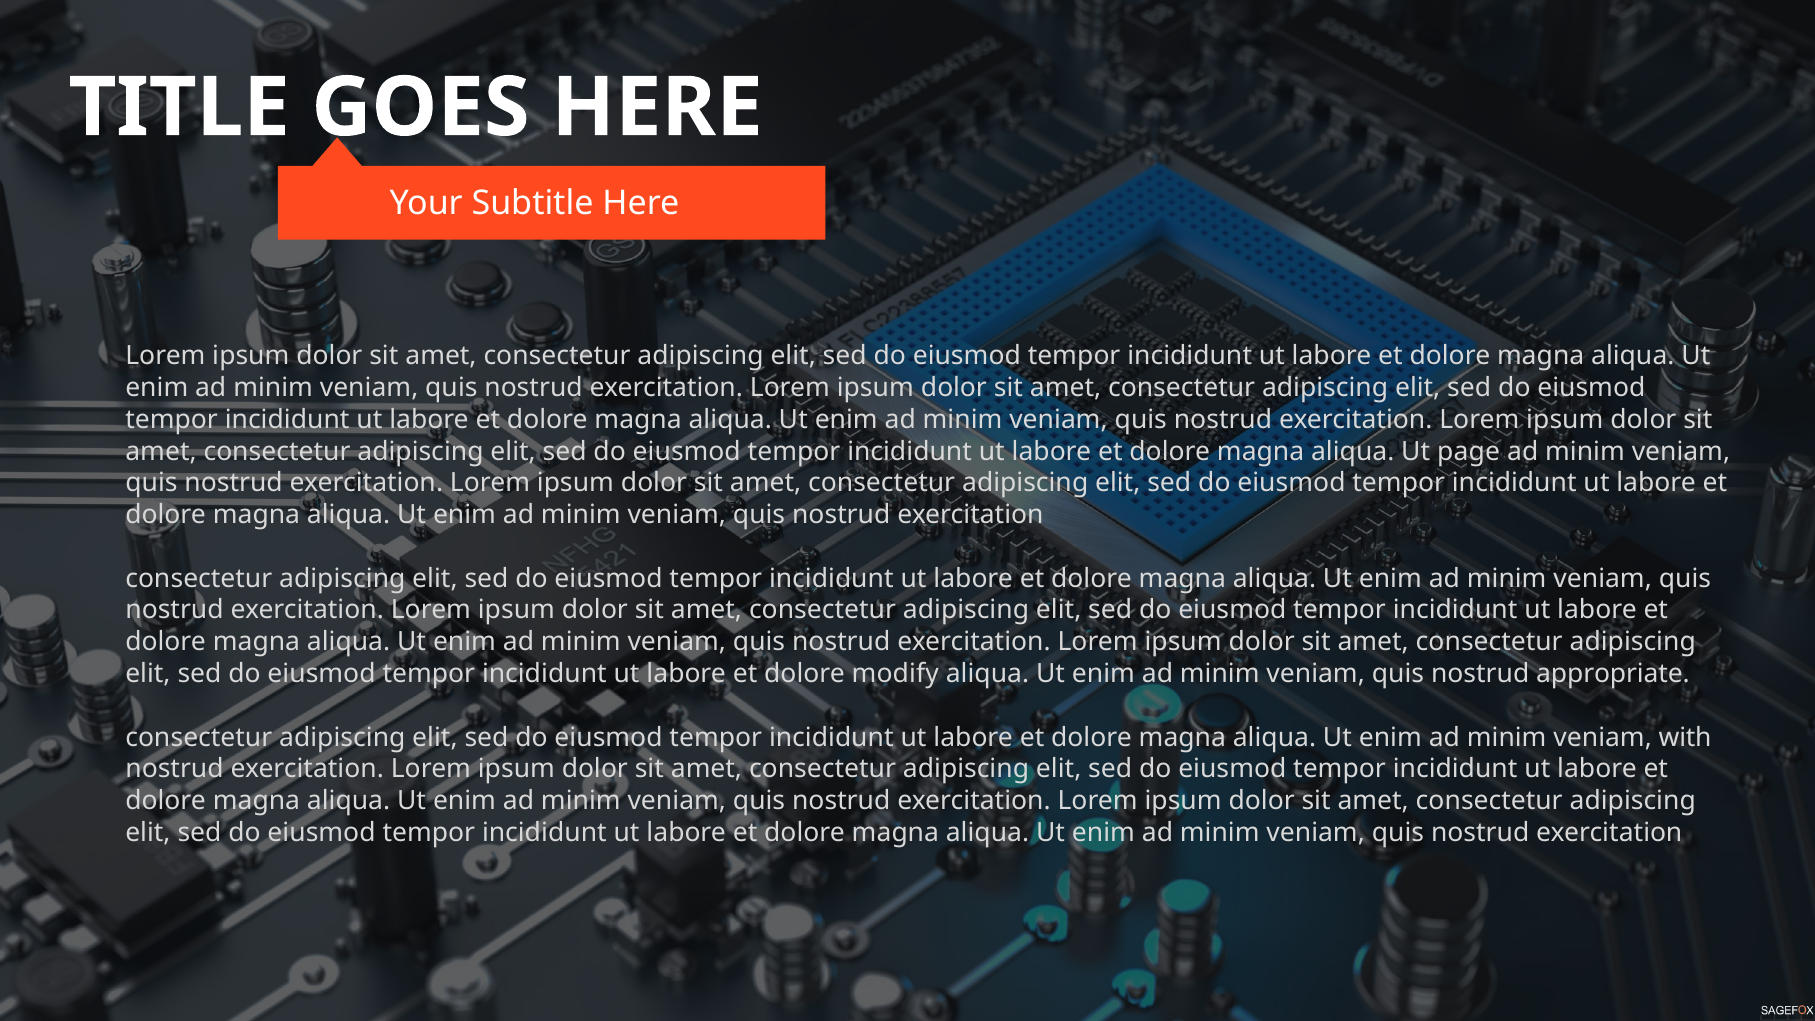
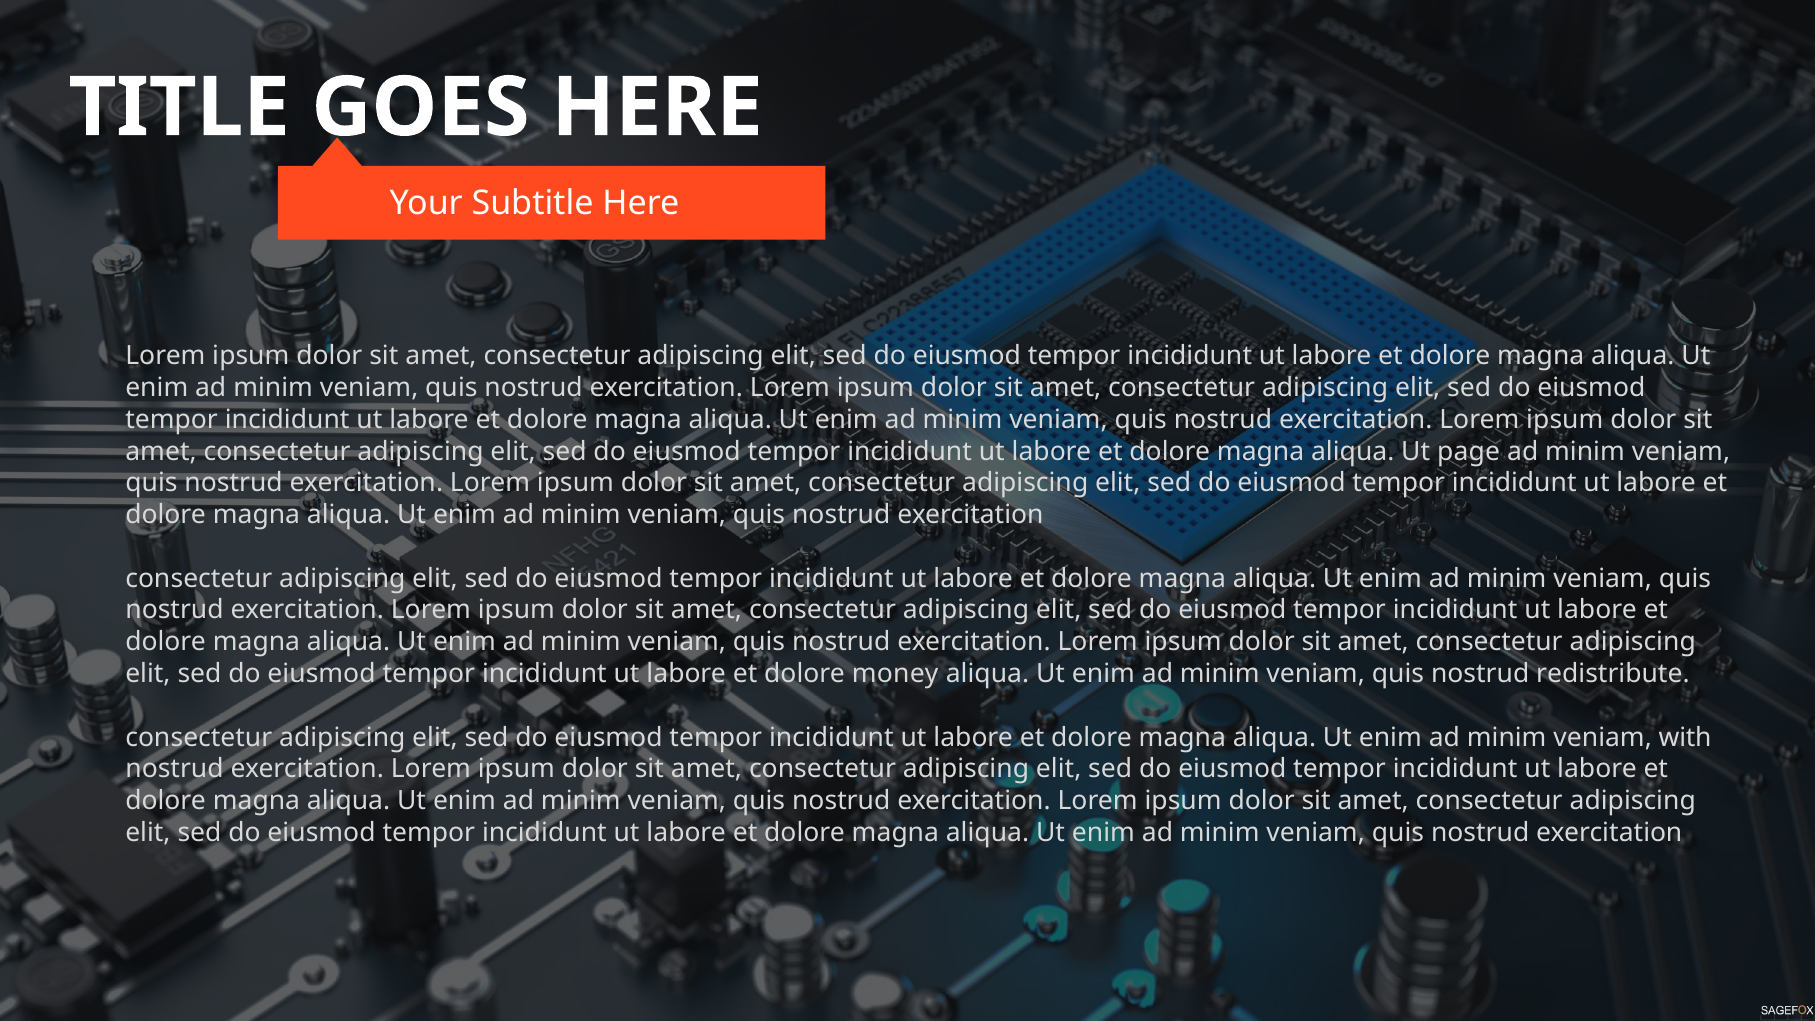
modify: modify -> money
appropriate: appropriate -> redistribute
